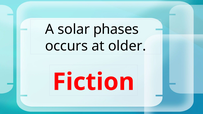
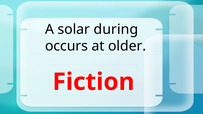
phases: phases -> during
